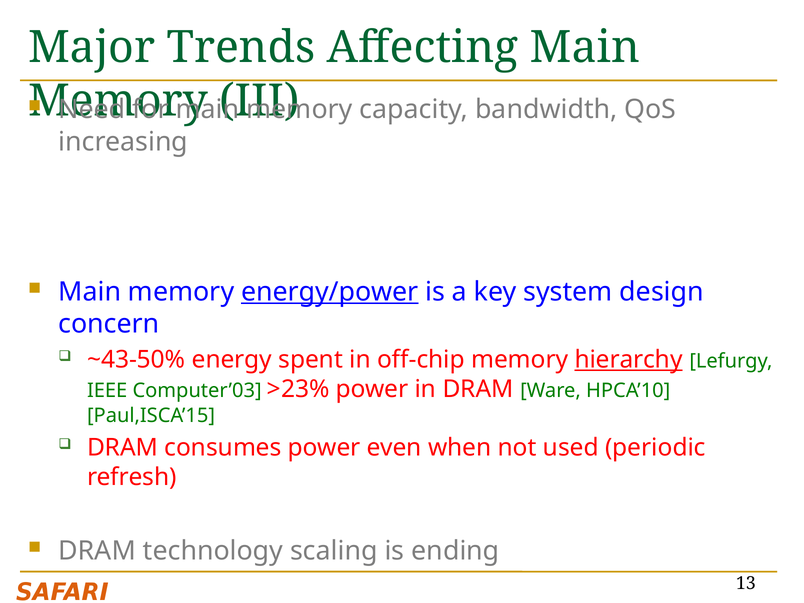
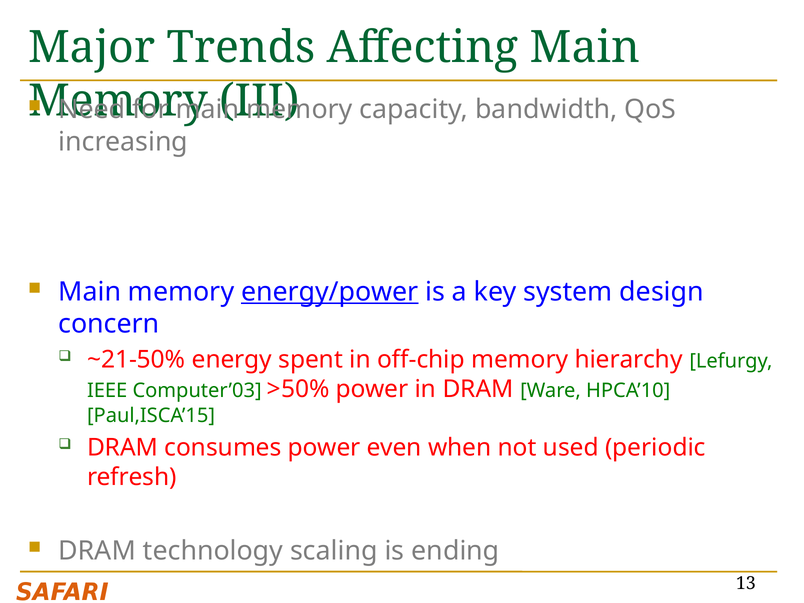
~43-50%: ~43-50% -> ~21-50%
hierarchy underline: present -> none
>23%: >23% -> >50%
